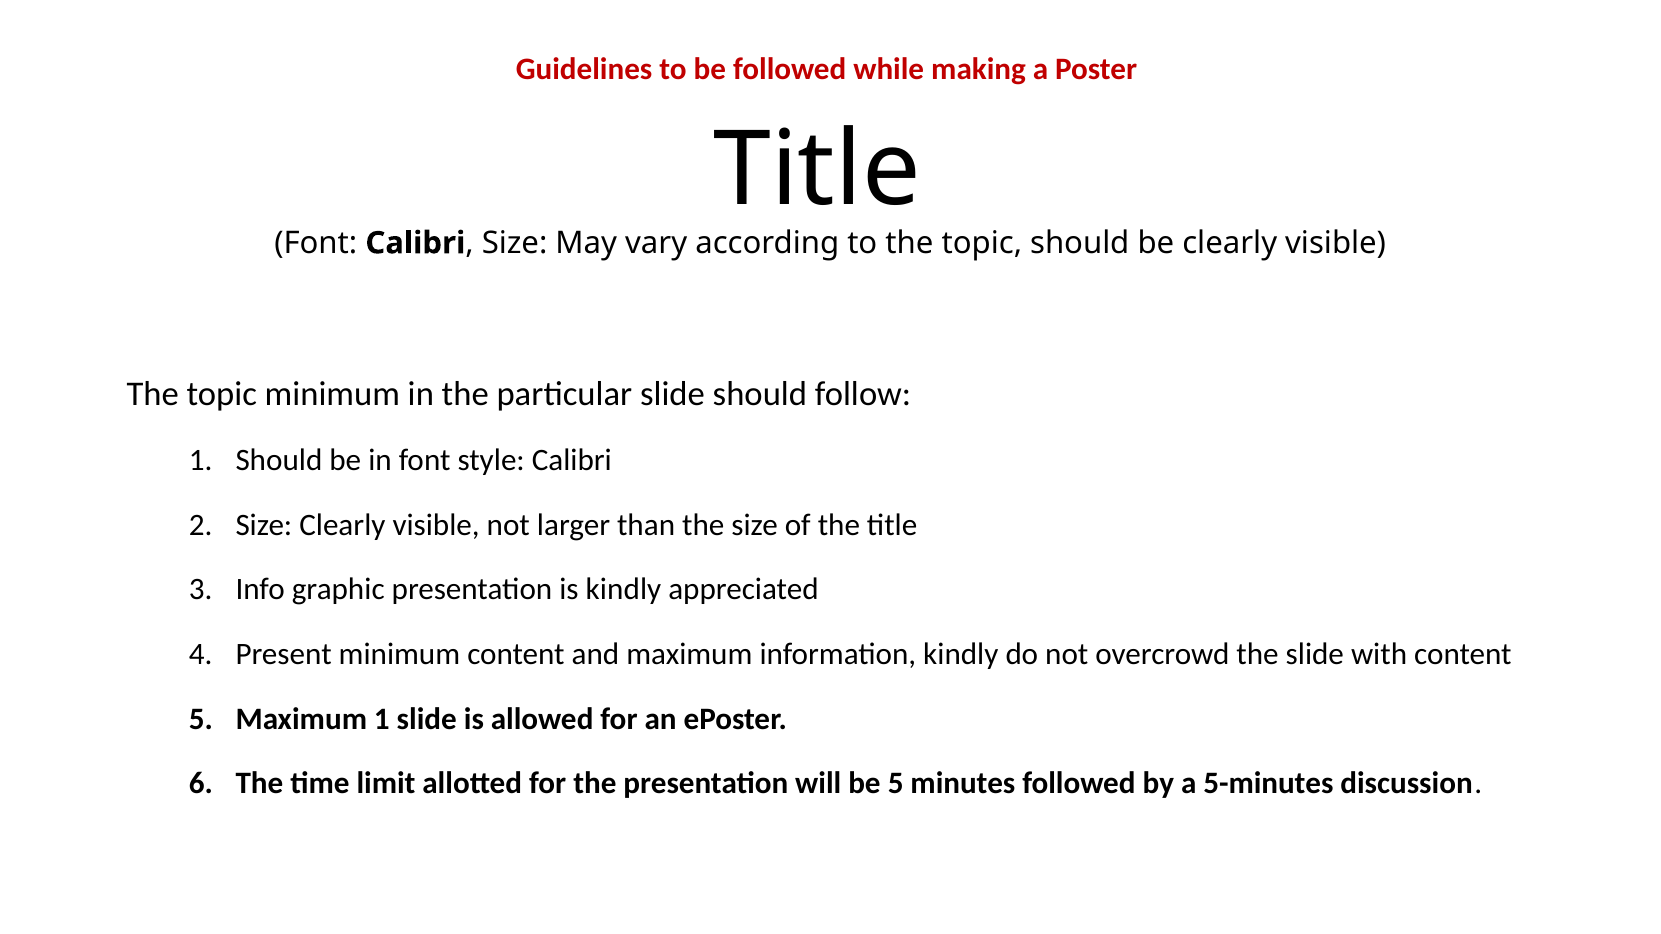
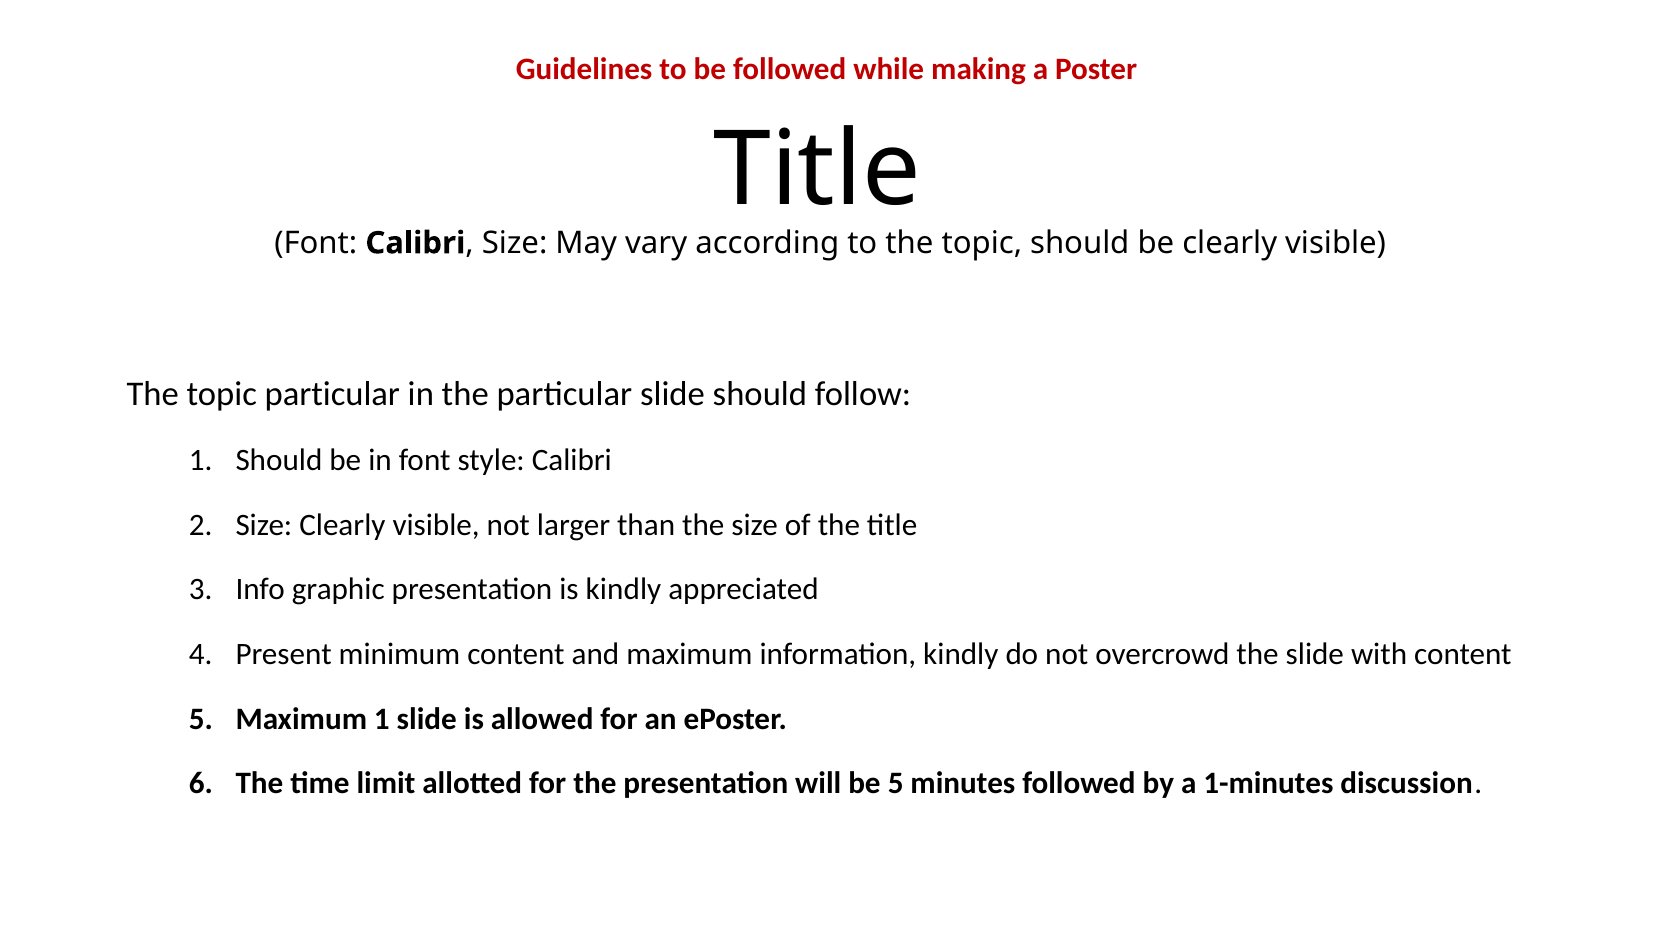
topic minimum: minimum -> particular
5-minutes: 5-minutes -> 1-minutes
